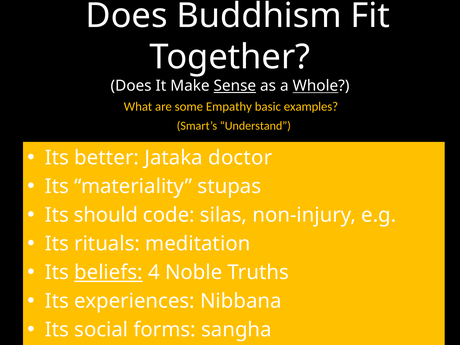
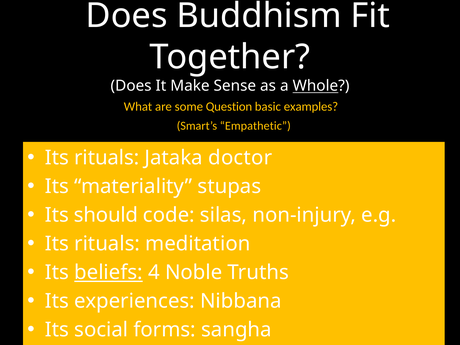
Sense underline: present -> none
Empathy: Empathy -> Question
Understand: Understand -> Empathetic
better at (107, 158): better -> rituals
